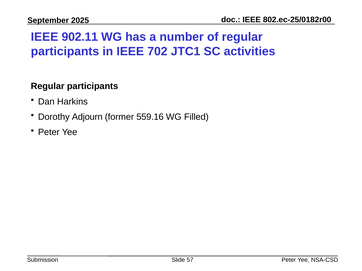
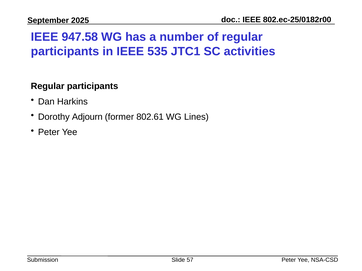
902.11: 902.11 -> 947.58
702: 702 -> 535
559.16: 559.16 -> 802.61
Filled: Filled -> Lines
